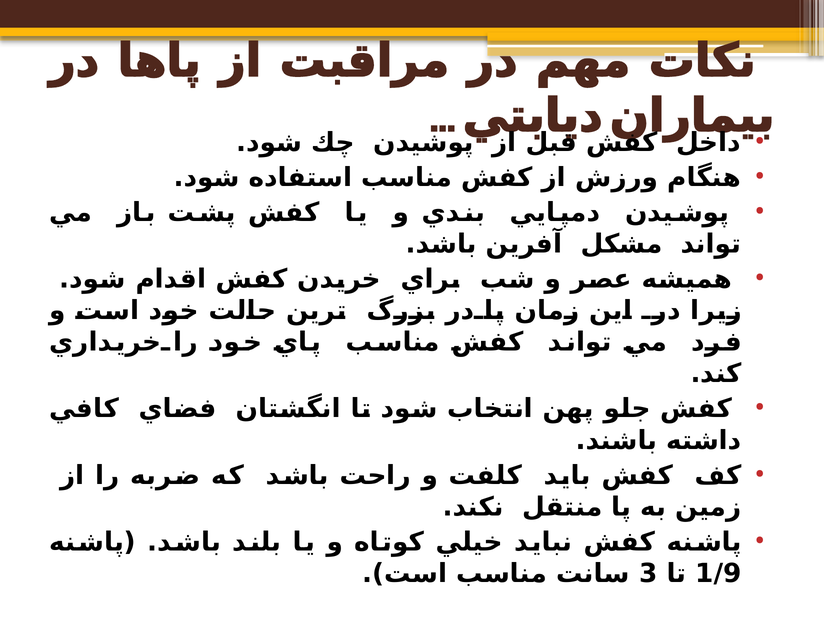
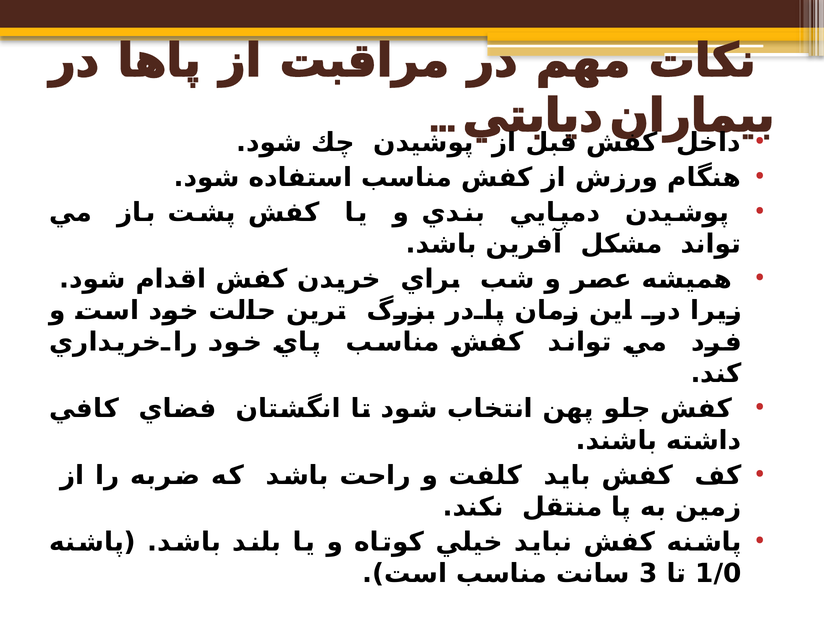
1/9: 1/9 -> 1/0
